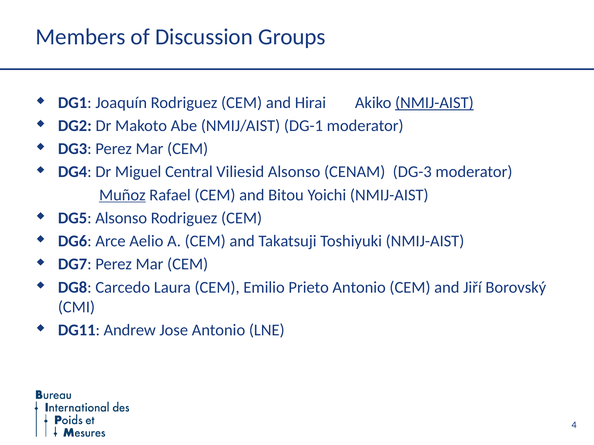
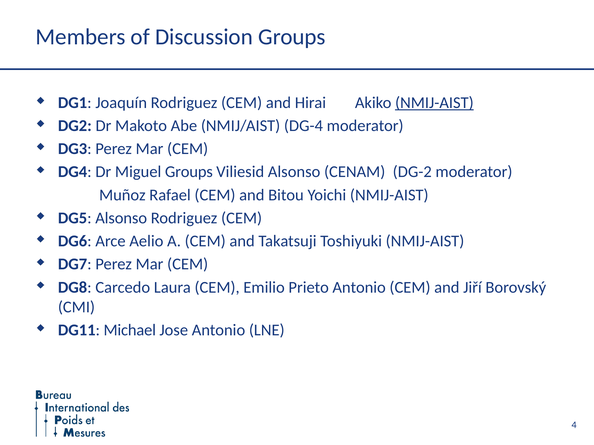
DG-1: DG-1 -> DG-4
Miguel Central: Central -> Groups
DG-3: DG-3 -> DG-2
Muñoz underline: present -> none
Andrew: Andrew -> Michael
